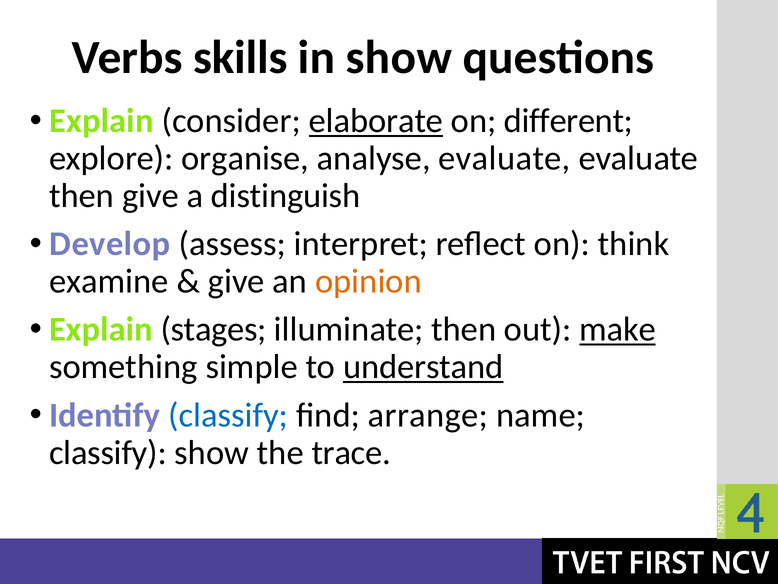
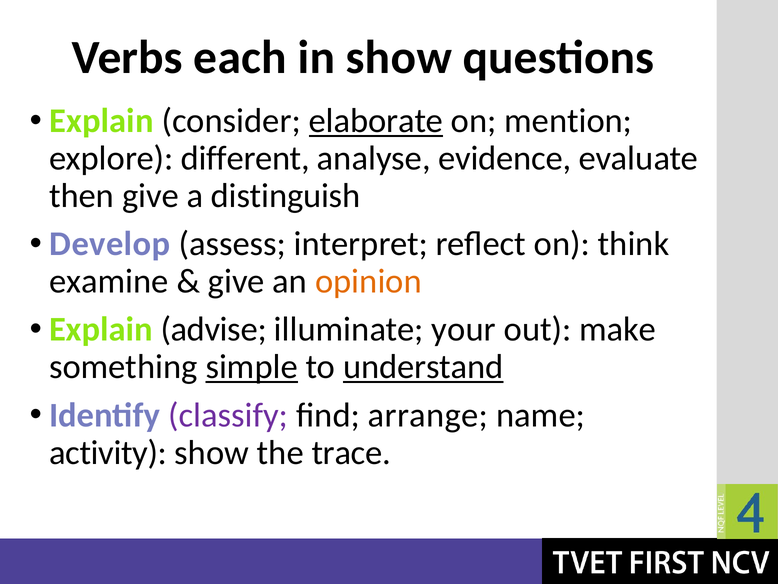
skills: skills -> each
different: different -> mention
organise: organise -> different
analyse evaluate: evaluate -> evidence
stages: stages -> advise
illuminate then: then -> your
make underline: present -> none
simple underline: none -> present
classify at (228, 415) colour: blue -> purple
classify at (108, 452): classify -> activity
